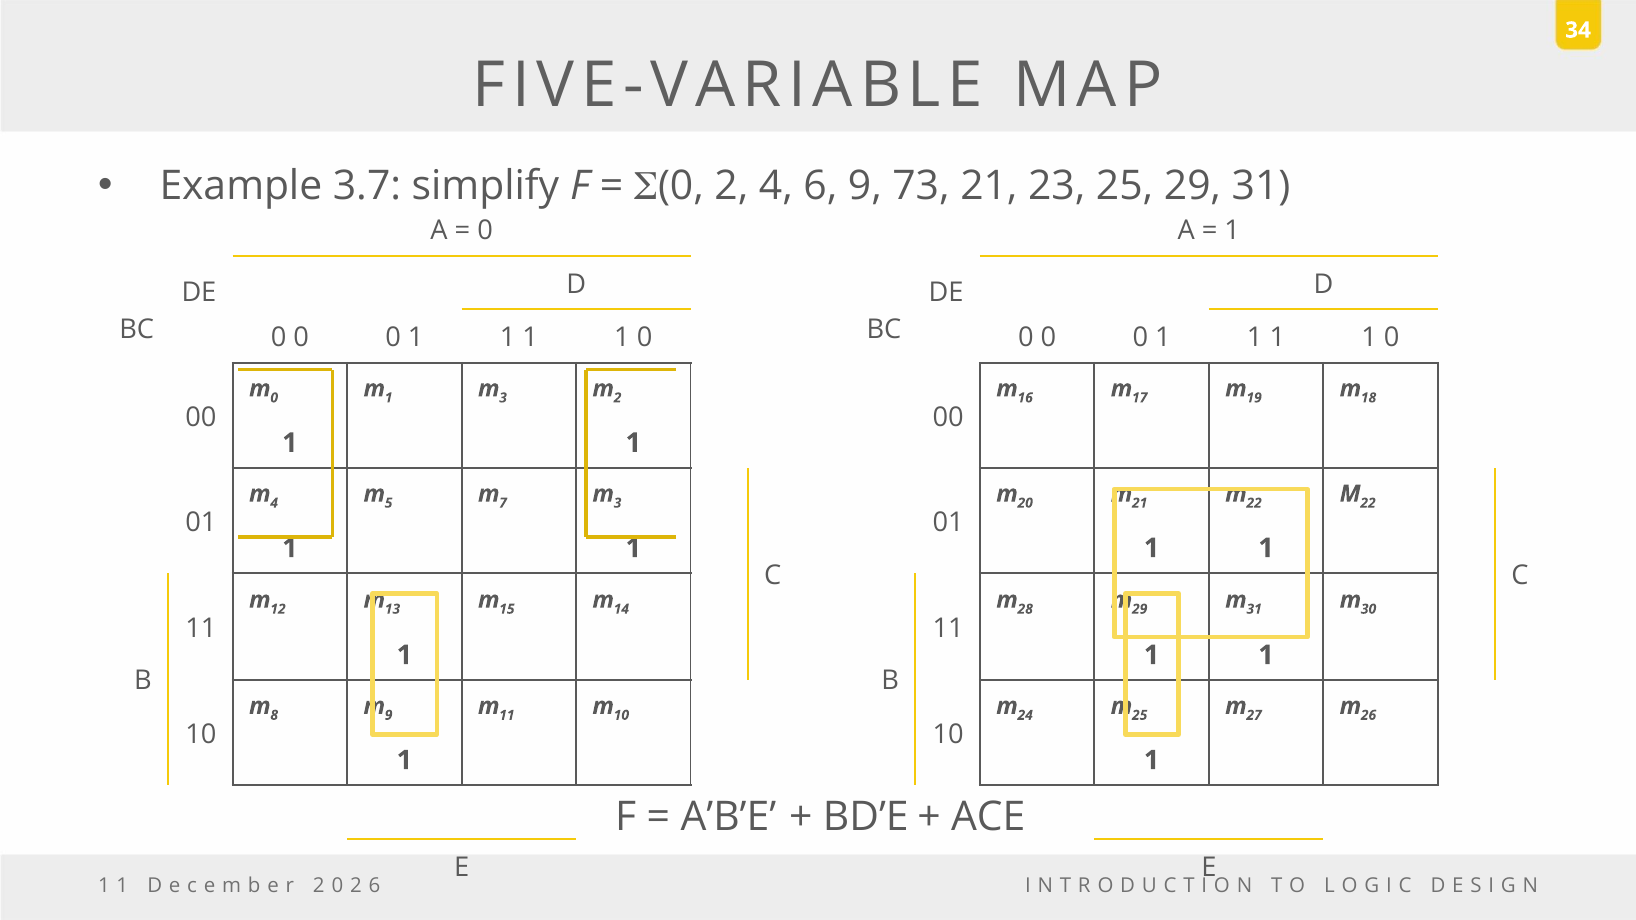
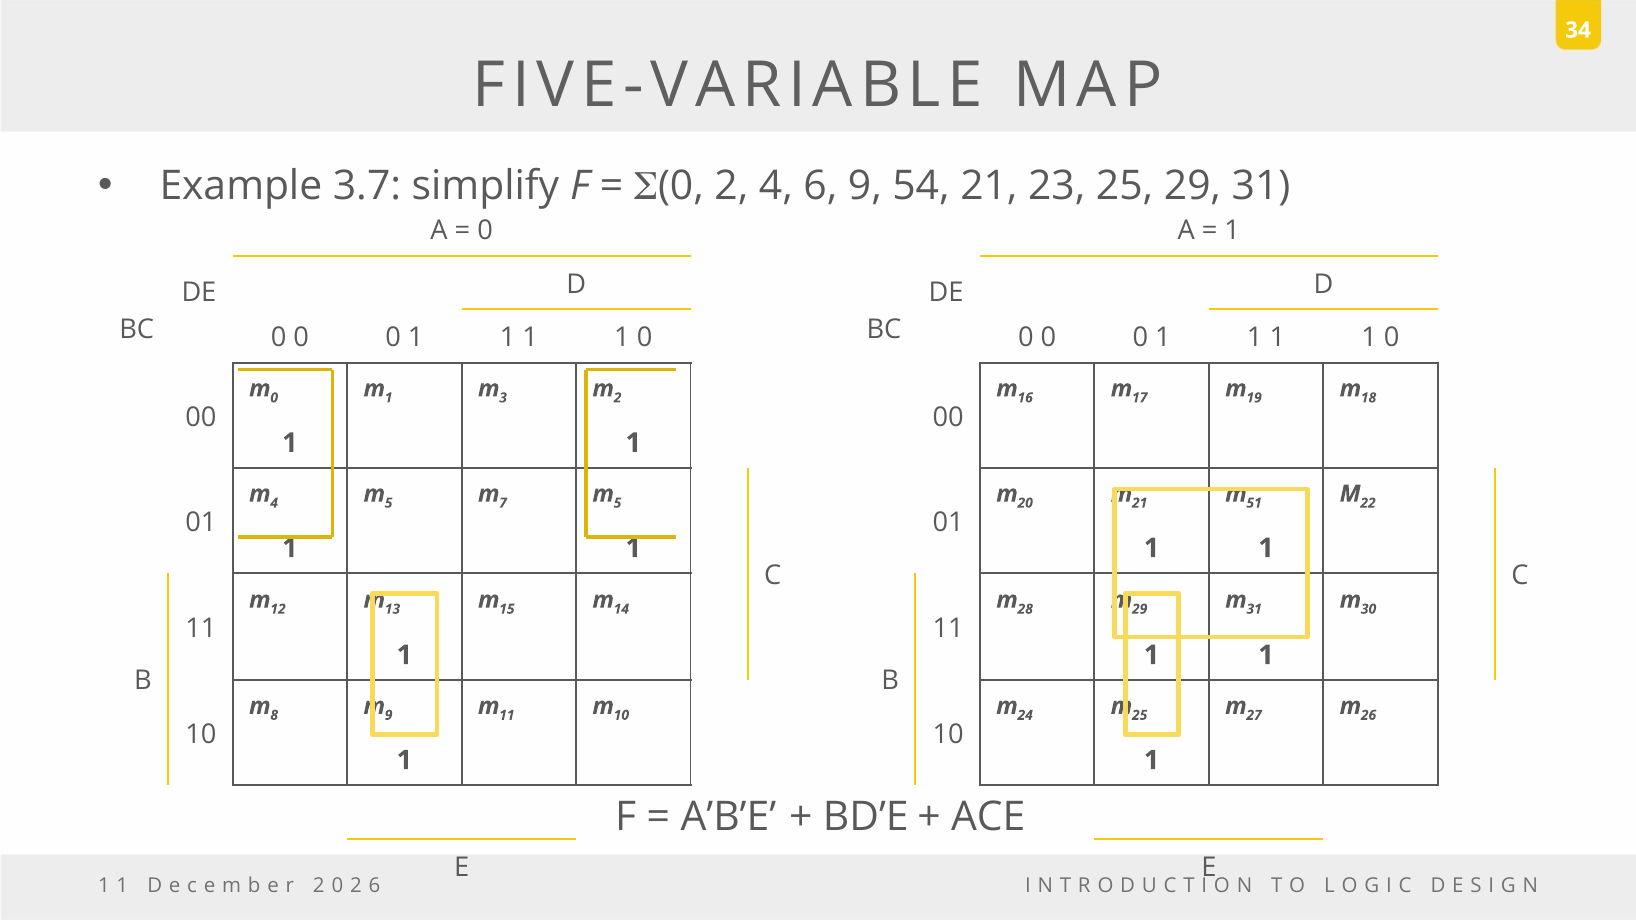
73: 73 -> 54
3 at (618, 503): 3 -> 5
22 at (1254, 503): 22 -> 51
